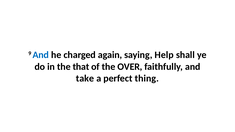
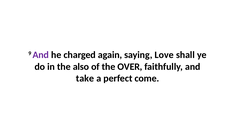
And at (41, 55) colour: blue -> purple
Help: Help -> Love
that: that -> also
thing: thing -> come
